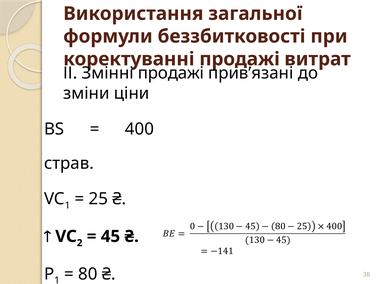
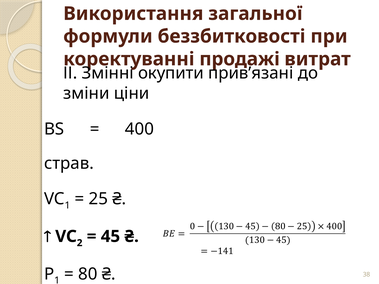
продажі at (171, 73): продажі -> окупити
